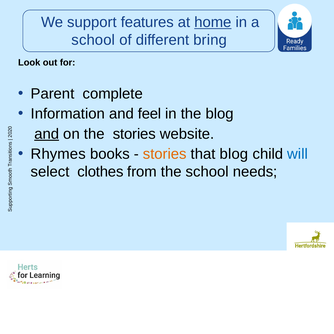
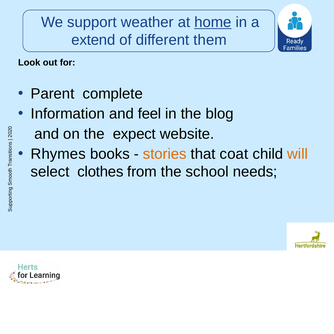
features: features -> weather
school at (93, 40): school -> extend
bring: bring -> them
and at (47, 134) underline: present -> none
the stories: stories -> expect
that blog: blog -> coat
will colour: blue -> orange
